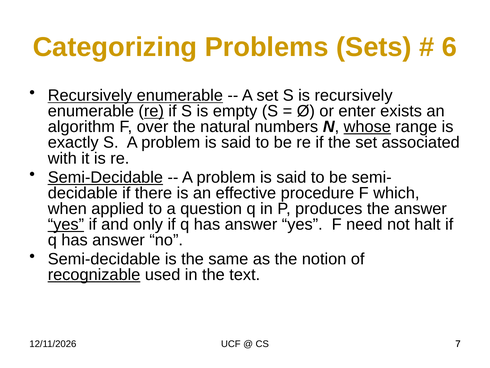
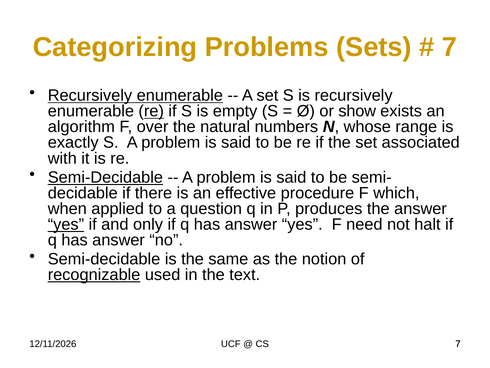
6 at (449, 47): 6 -> 7
enter: enter -> show
whose underline: present -> none
